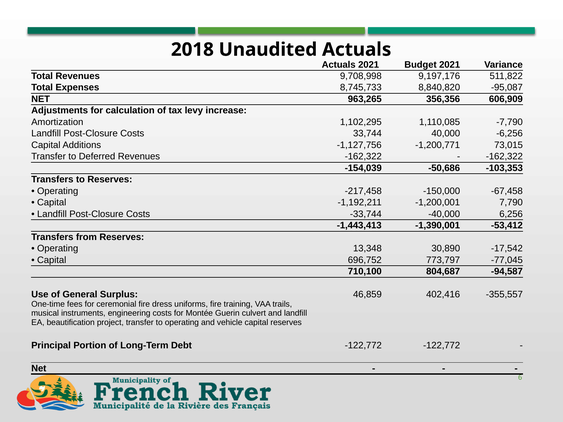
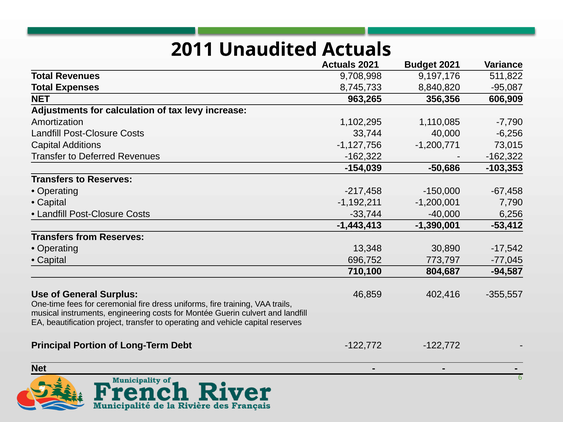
2018: 2018 -> 2011
